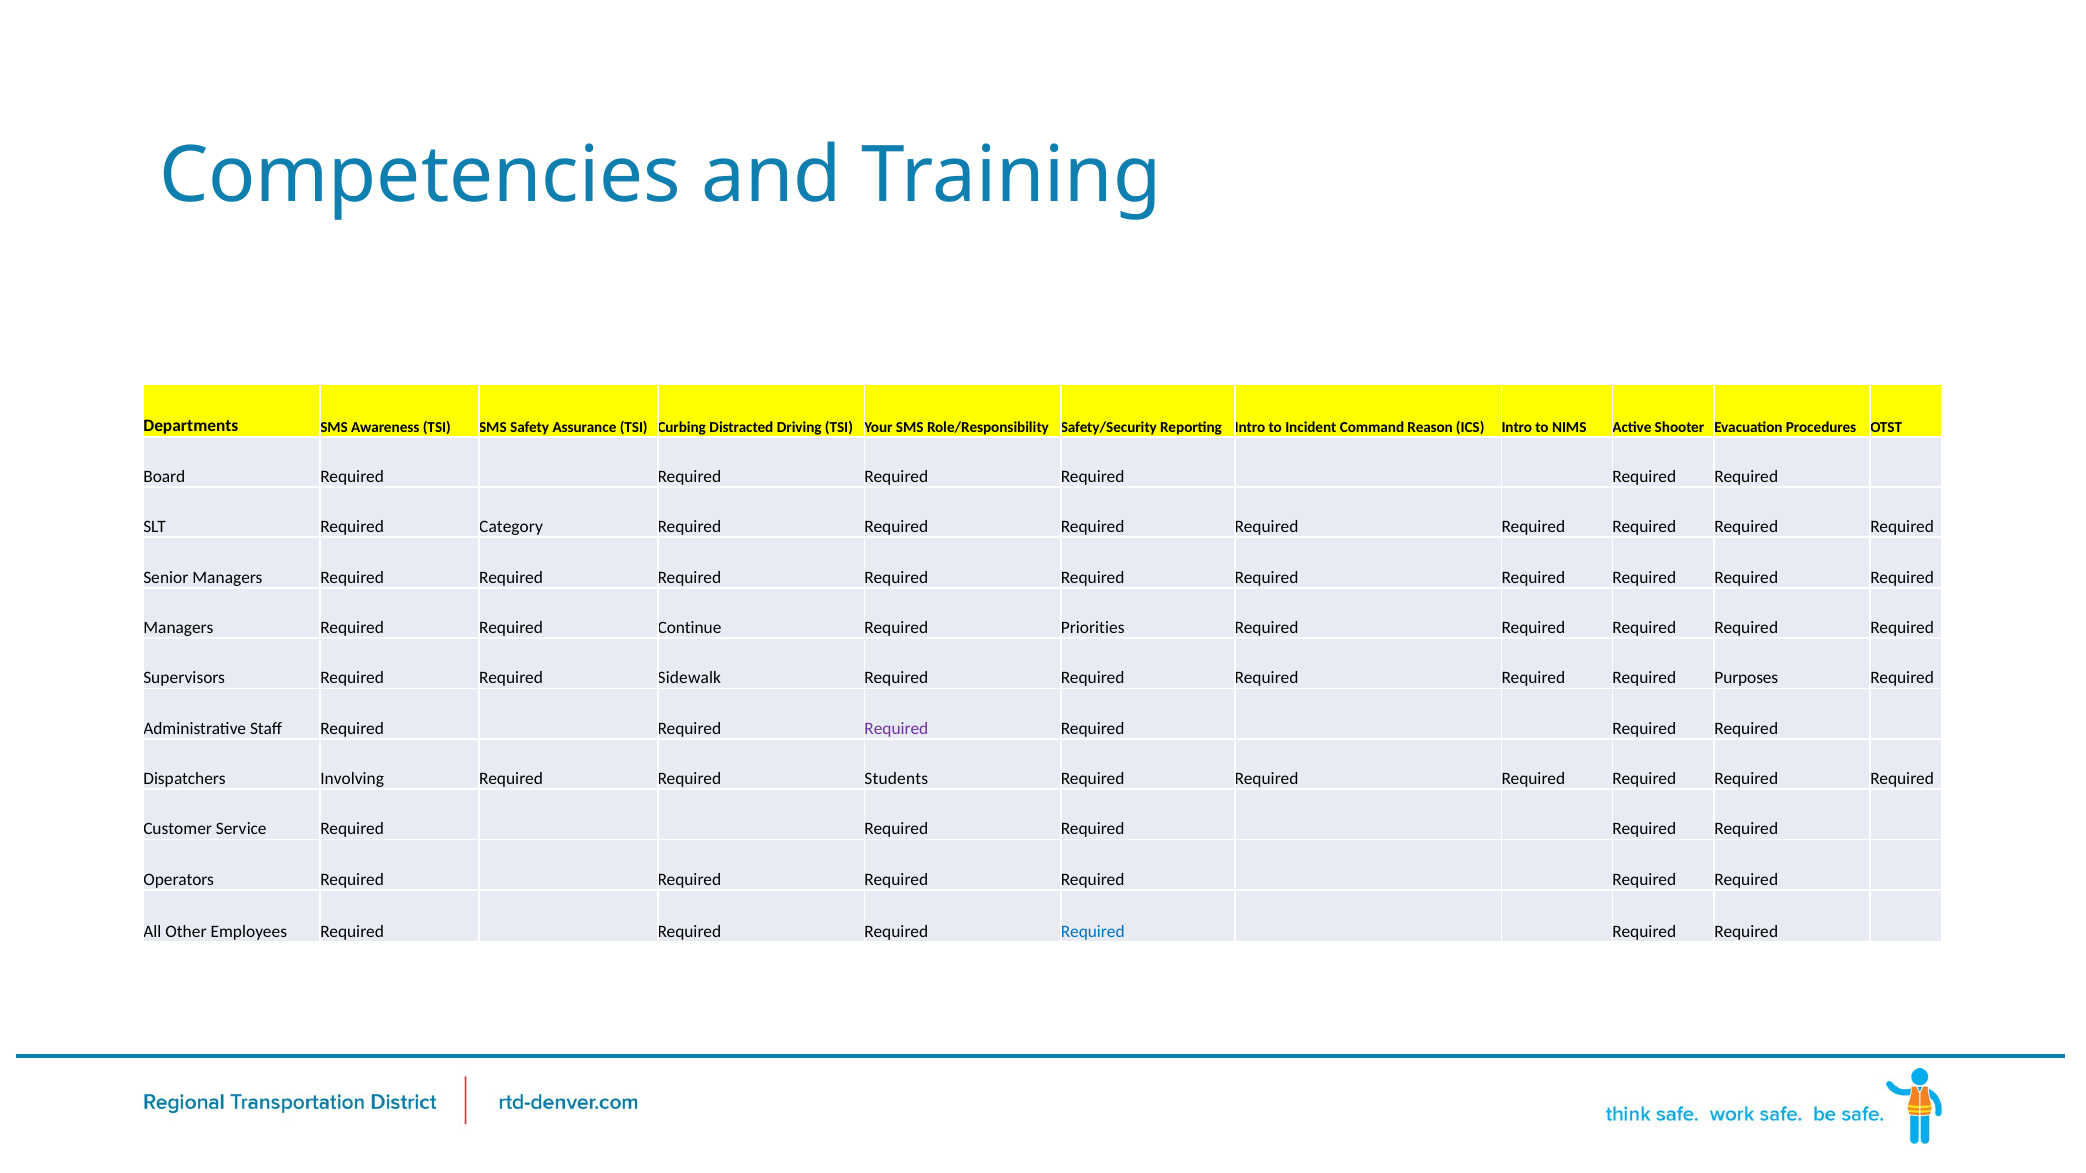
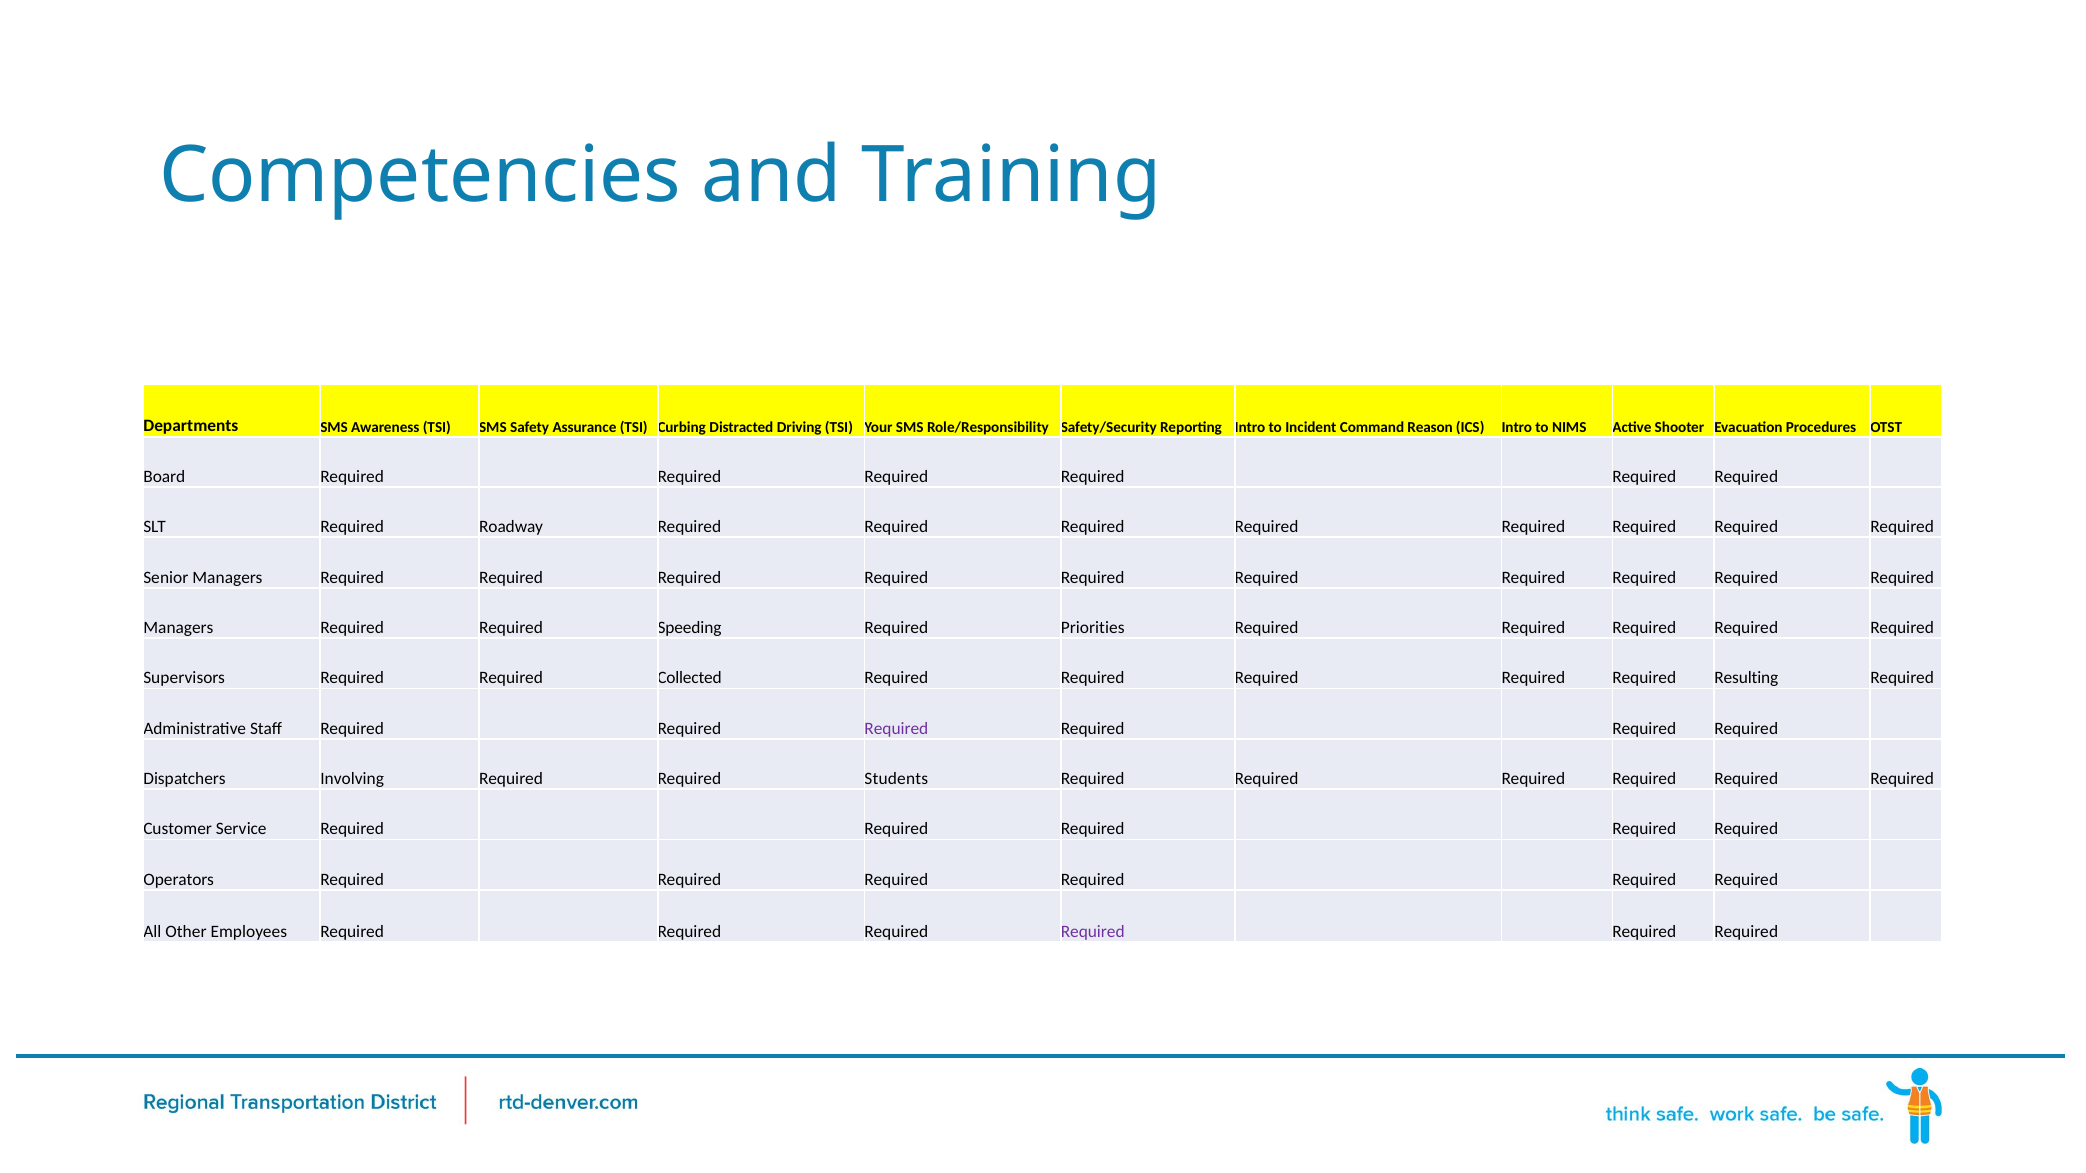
Category: Category -> Roadway
Continue: Continue -> Speeding
Sidewalk: Sidewalk -> Collected
Purposes: Purposes -> Resulting
Required at (1093, 932) colour: blue -> purple
